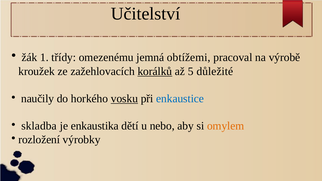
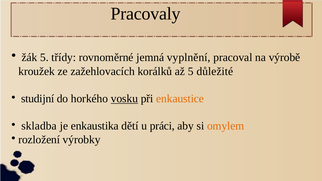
Učitelství: Učitelství -> Pracovaly
žák 1: 1 -> 5
omezenému: omezenému -> rovnoměrné
obtížemi: obtížemi -> vyplnění
korálků underline: present -> none
naučily: naučily -> studijní
enkaustice colour: blue -> orange
nebo: nebo -> práci
